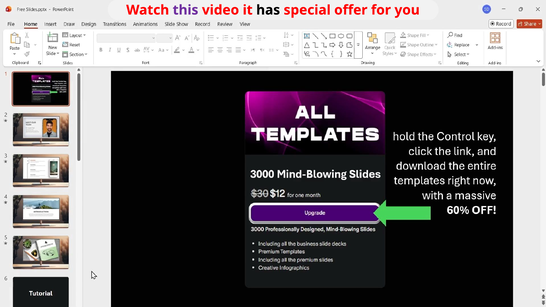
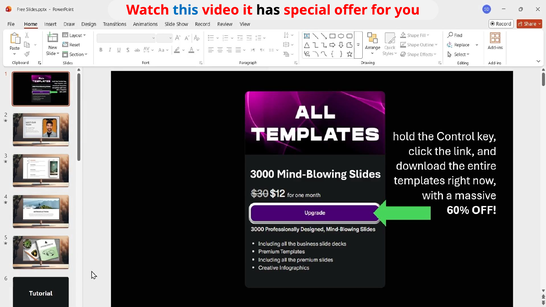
this colour: purple -> blue
